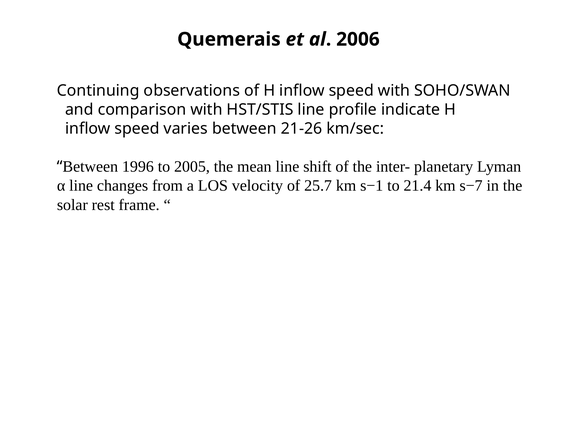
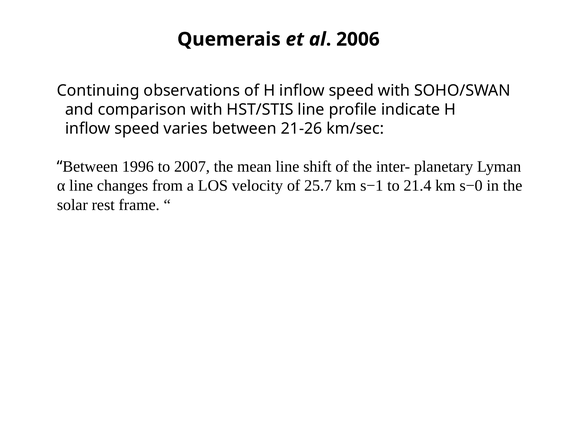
2005: 2005 -> 2007
s−7: s−7 -> s−0
